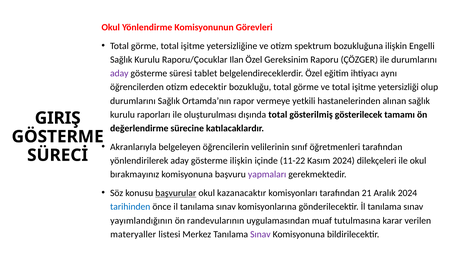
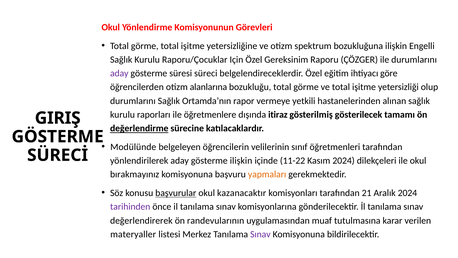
Ilan: Ilan -> Için
tablet: tablet -> süreci
aynı: aynı -> göre
edecektir: edecektir -> alanlarına
oluşturulması: oluşturulması -> öğretmenlere
dışında total: total -> itiraz
değerlendirme underline: none -> present
Akranlarıyla: Akranlarıyla -> Modülünde
yapmaları colour: purple -> orange
tarihinden colour: blue -> purple
yayımlandığının: yayımlandığının -> değerlendirerek
